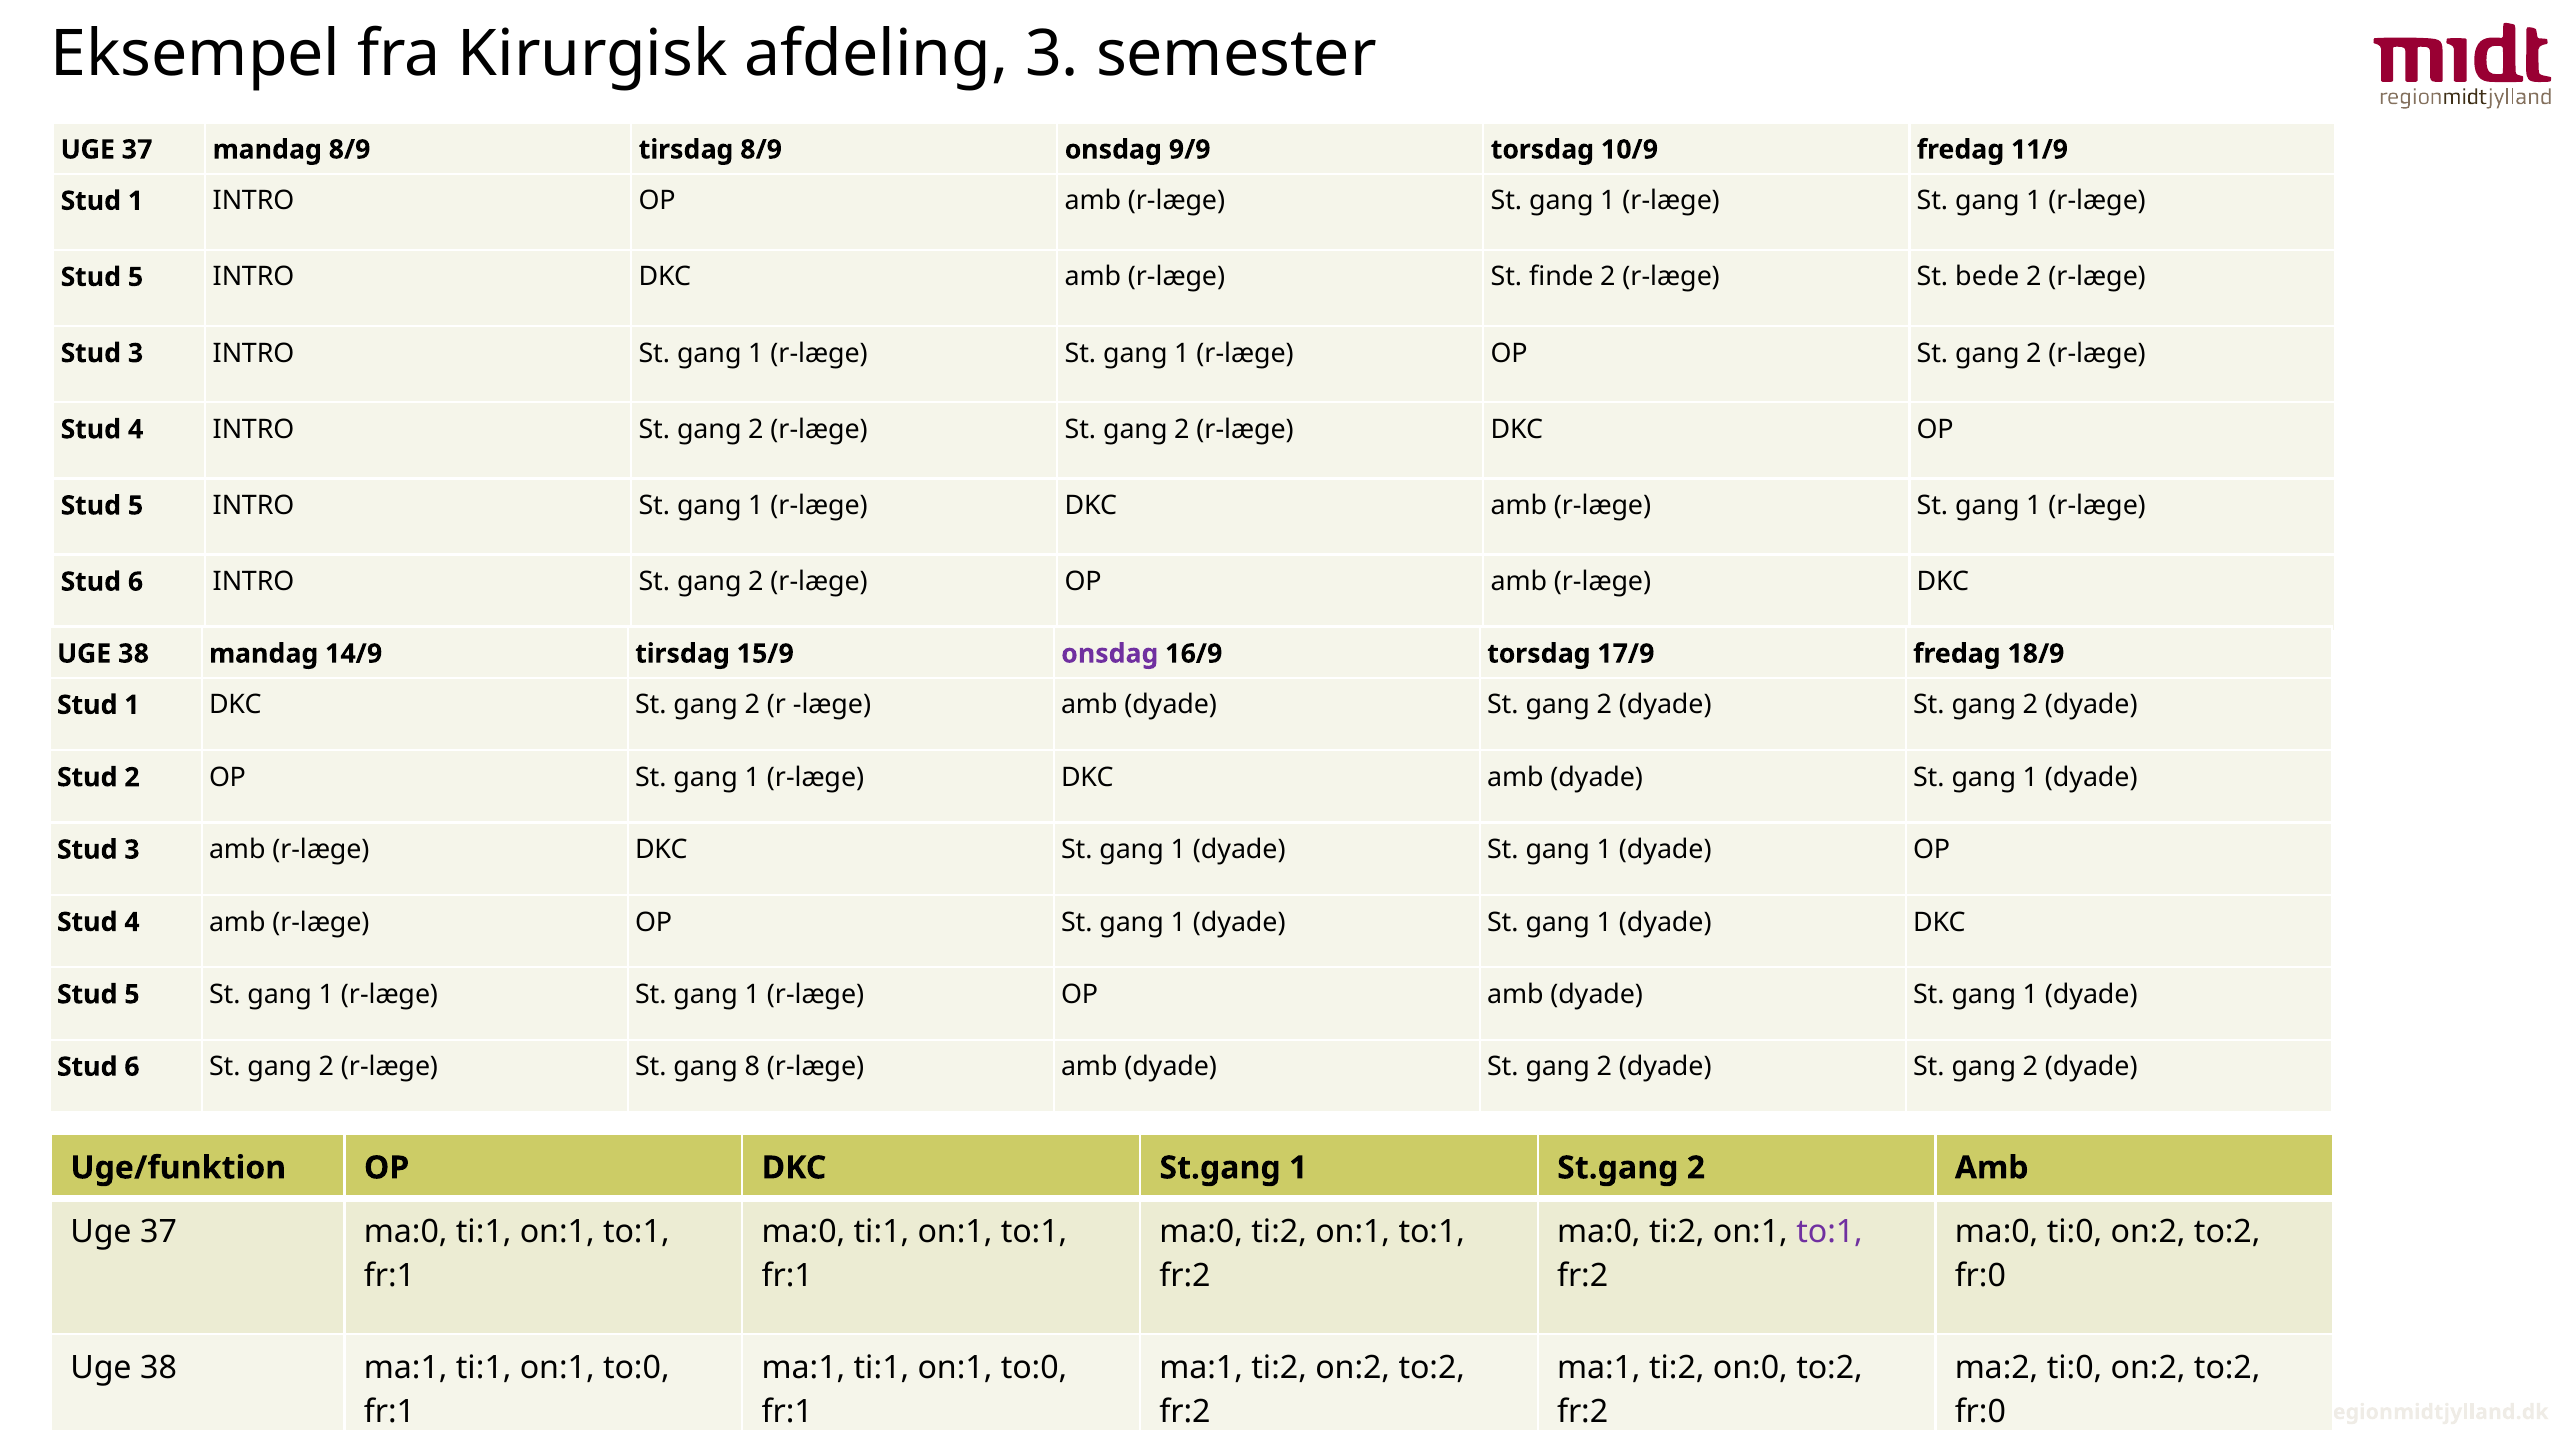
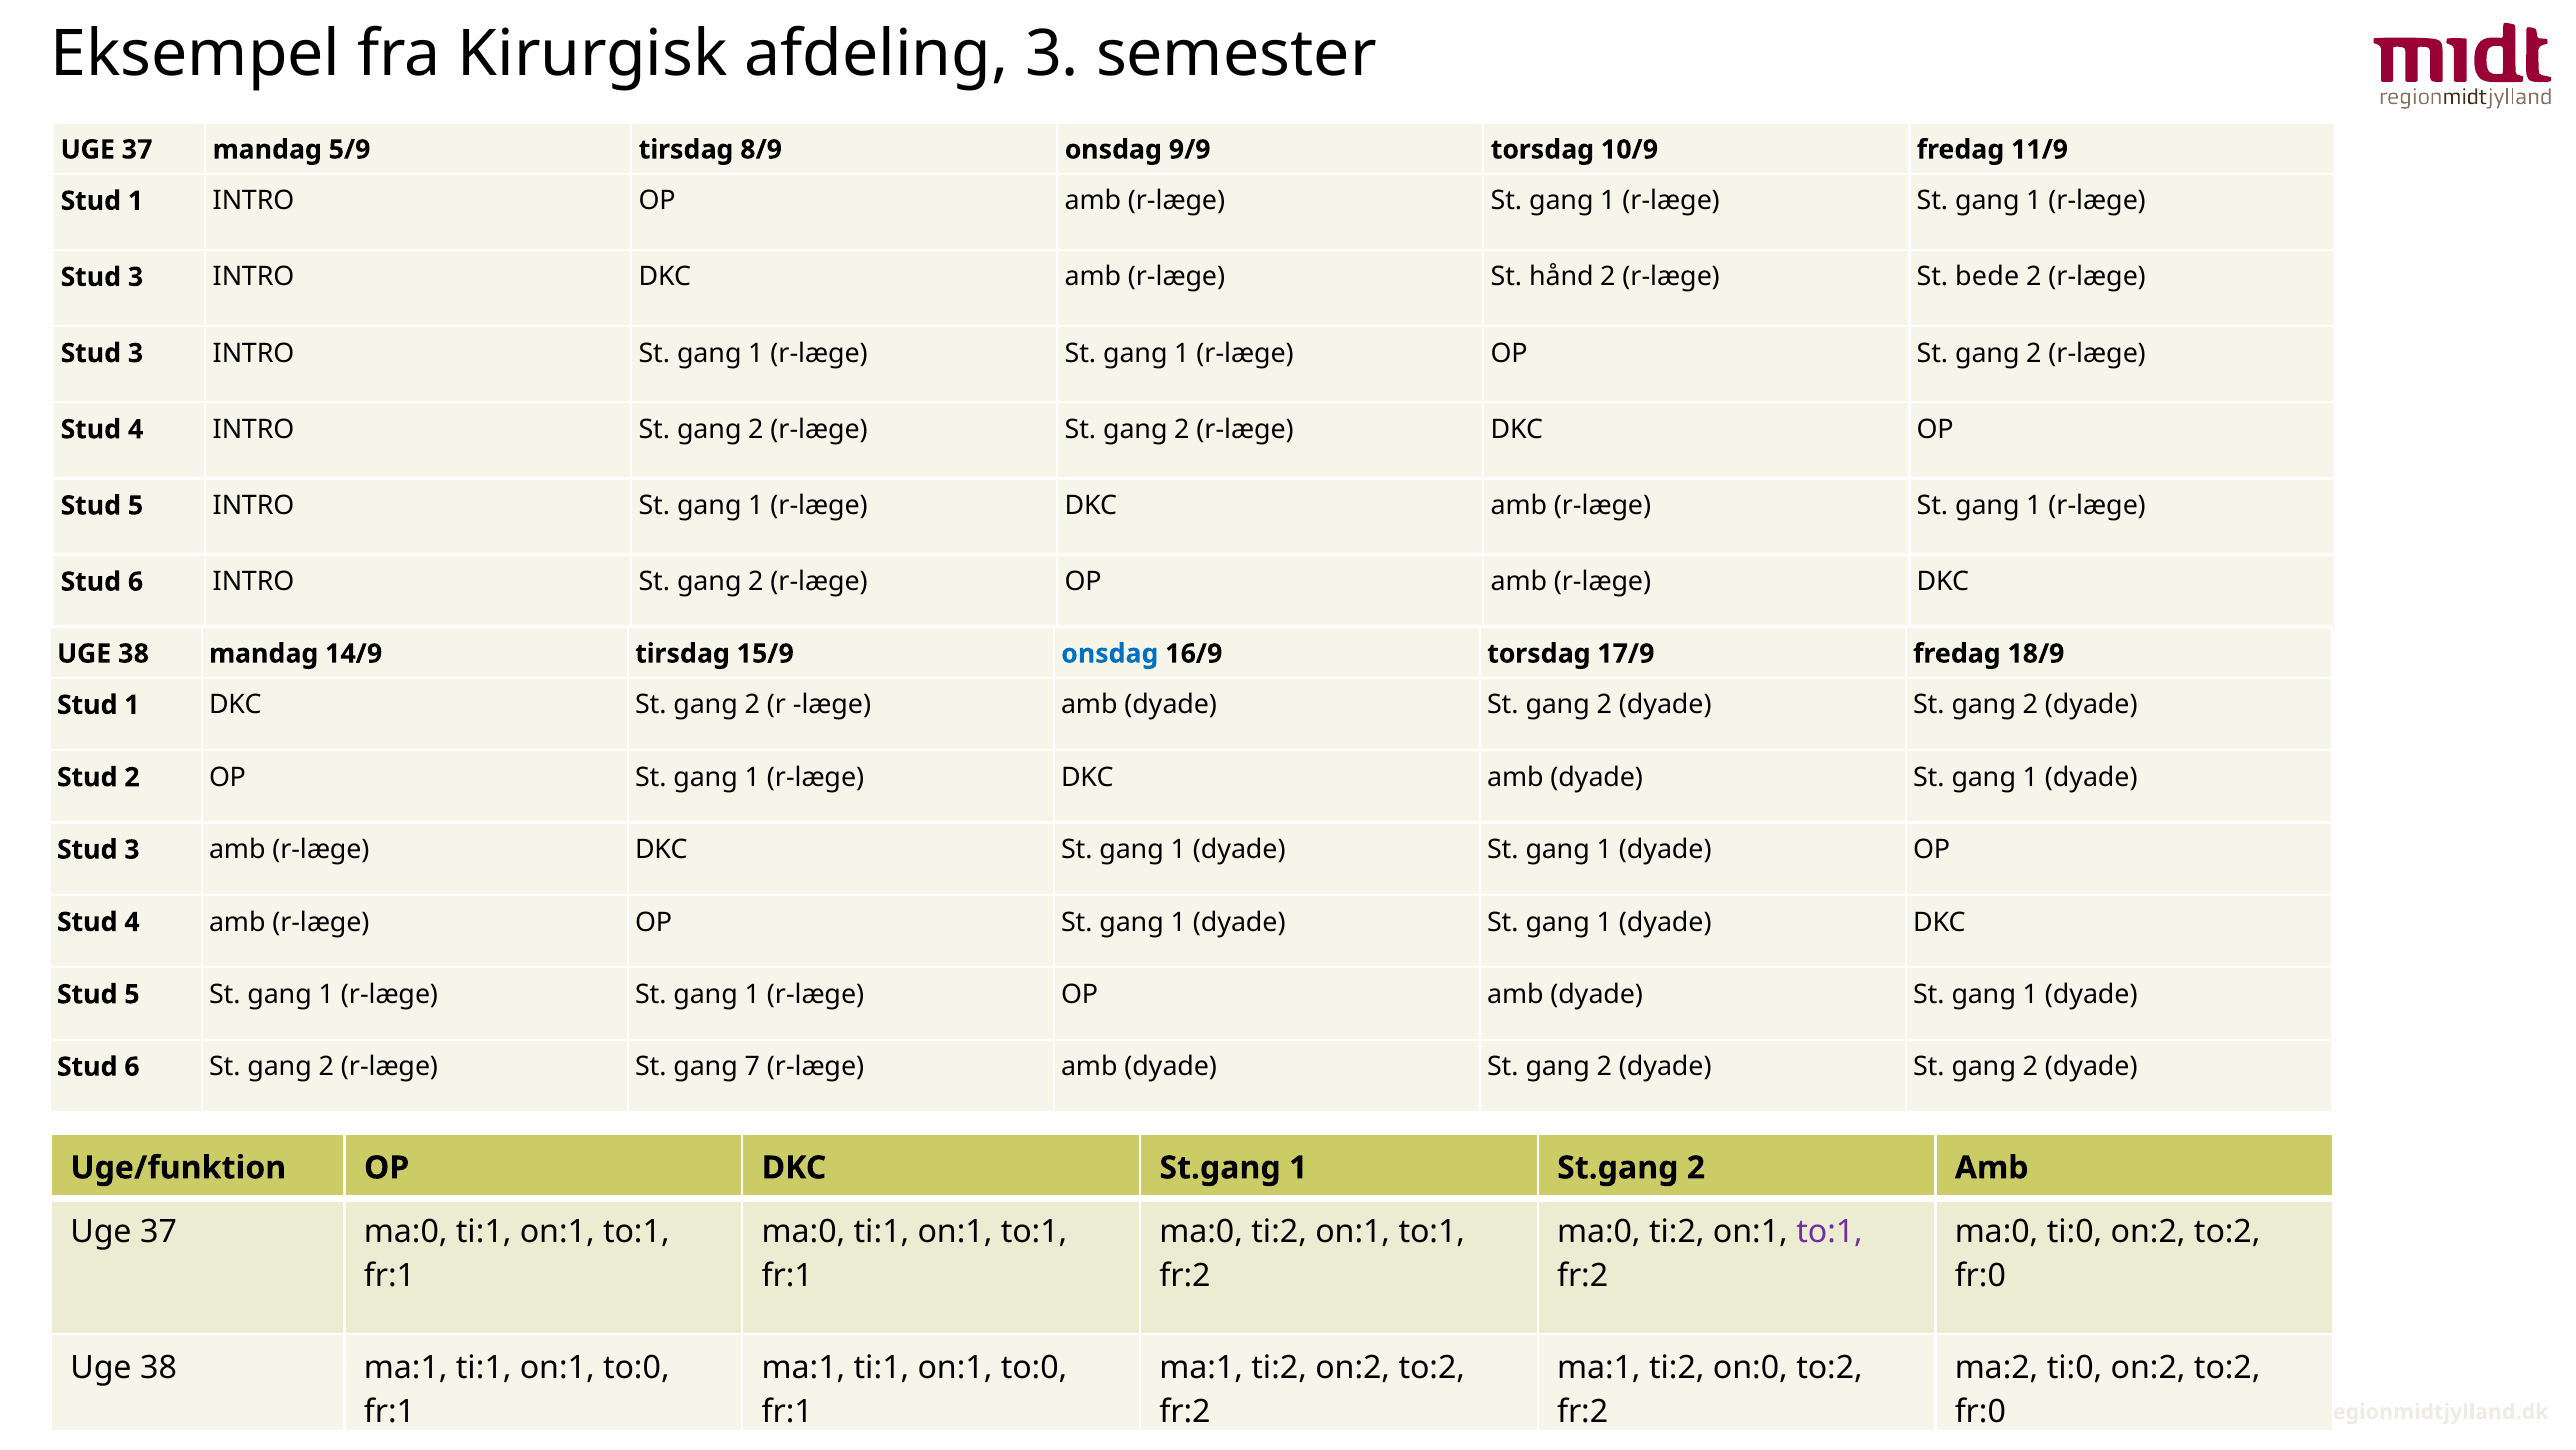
mandag 8/9: 8/9 -> 5/9
5 at (136, 277): 5 -> 3
finde: finde -> hånd
onsdag at (1110, 654) colour: purple -> blue
8: 8 -> 7
